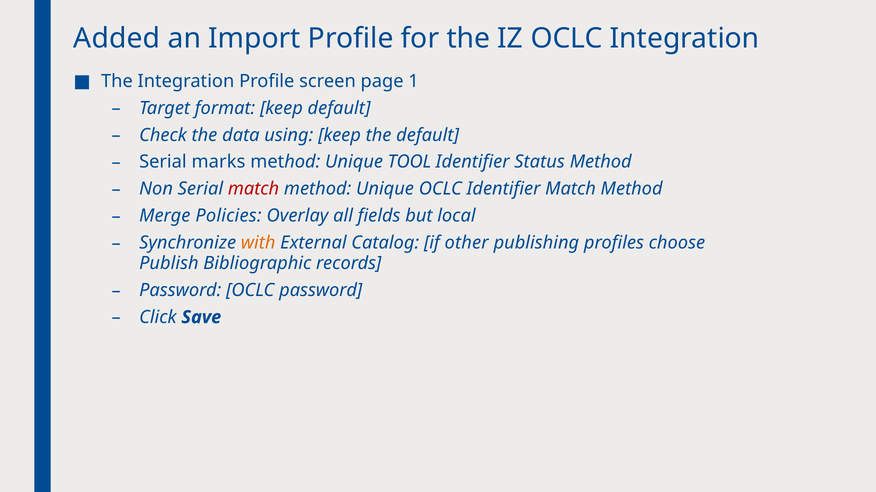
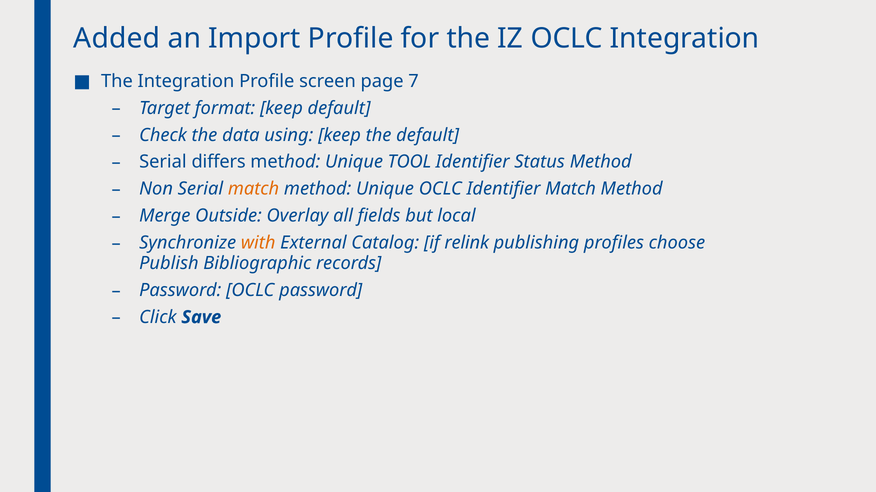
1: 1 -> 7
marks: marks -> differs
match at (254, 189) colour: red -> orange
Policies: Policies -> Outside
other: other -> relink
